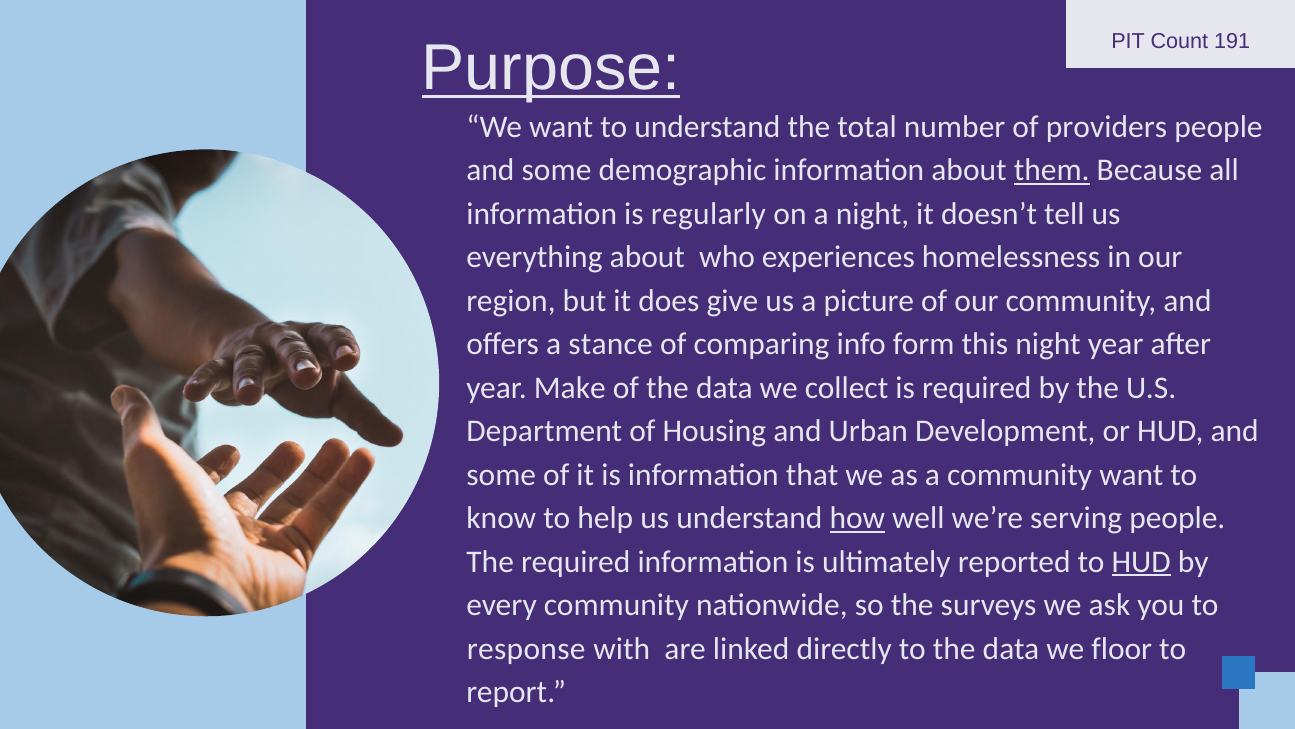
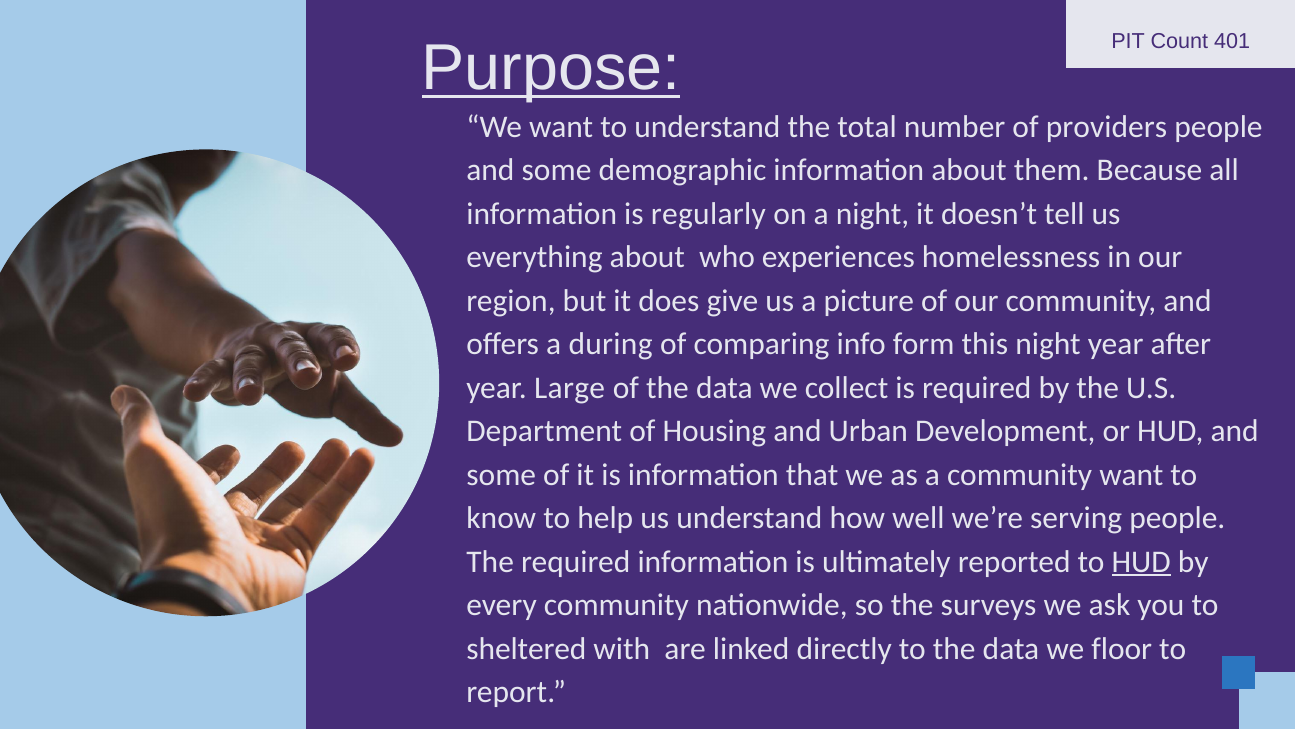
191: 191 -> 401
them underline: present -> none
stance: stance -> during
Make: Make -> Large
how underline: present -> none
response: response -> sheltered
